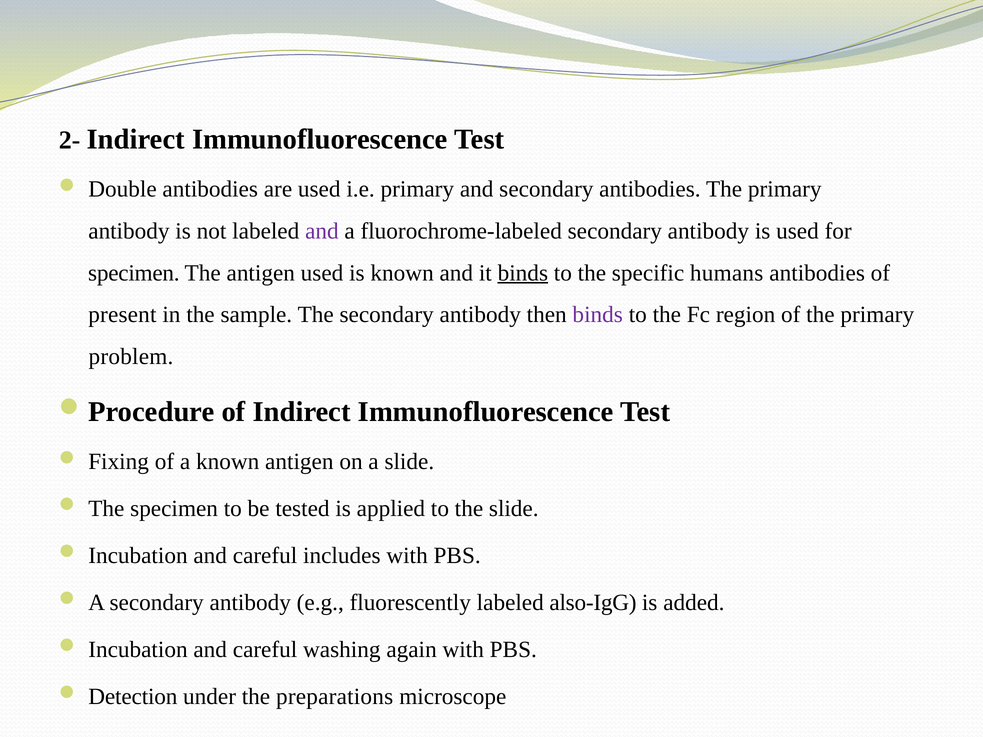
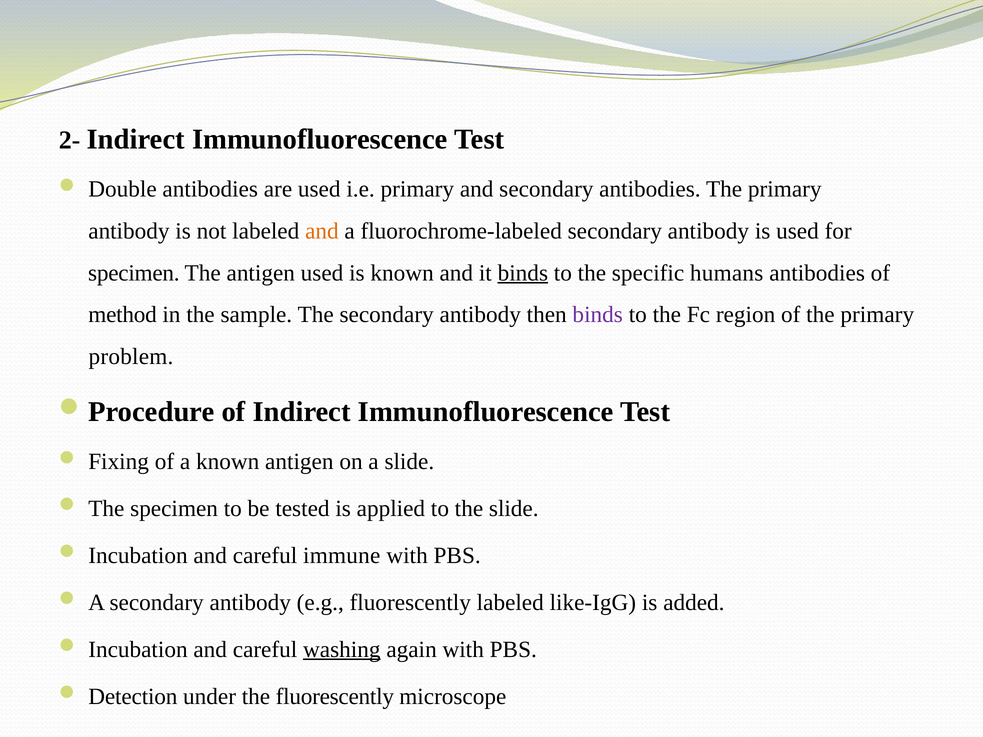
and at (322, 231) colour: purple -> orange
present: present -> method
includes: includes -> immune
also-IgG: also-IgG -> like-IgG
washing underline: none -> present
the preparations: preparations -> fluorescently
